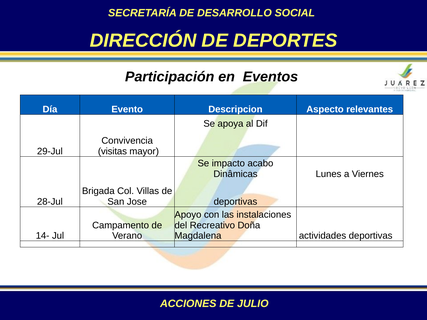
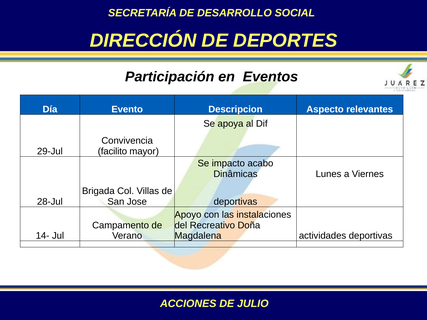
visitas: visitas -> facilito
